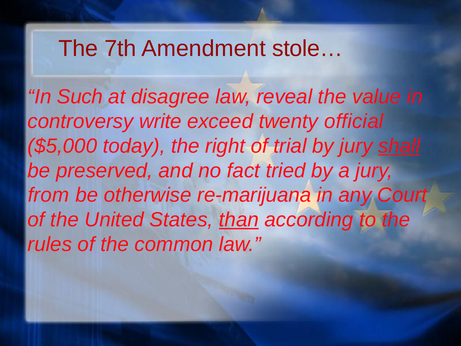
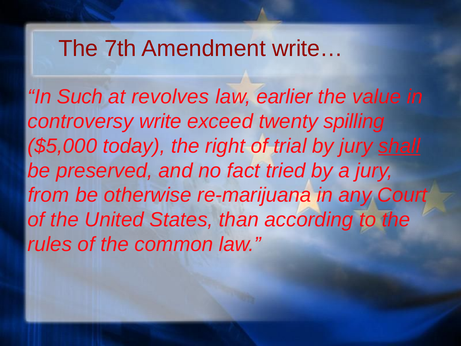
stole…: stole… -> write…
disagree: disagree -> revolves
reveal: reveal -> earlier
official: official -> spilling
than underline: present -> none
